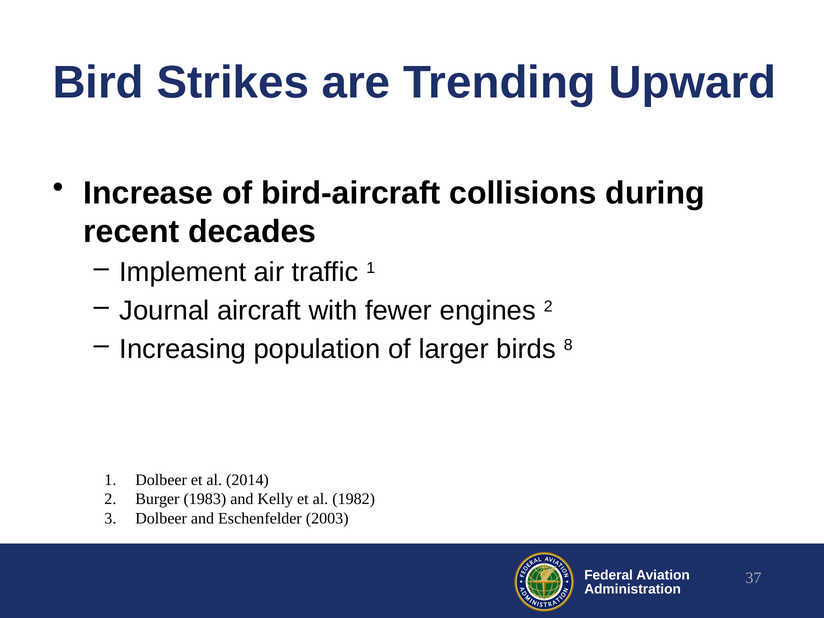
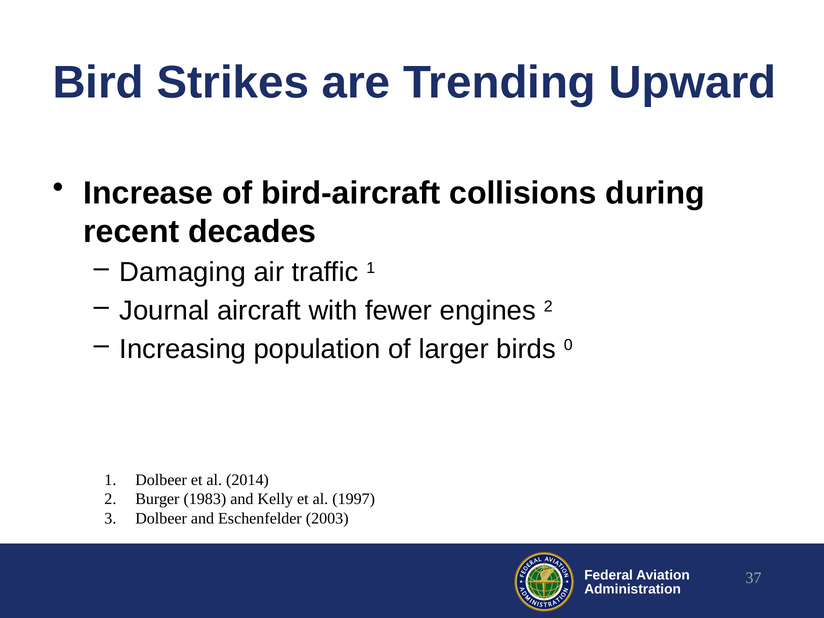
Implement: Implement -> Damaging
8: 8 -> 0
1982: 1982 -> 1997
